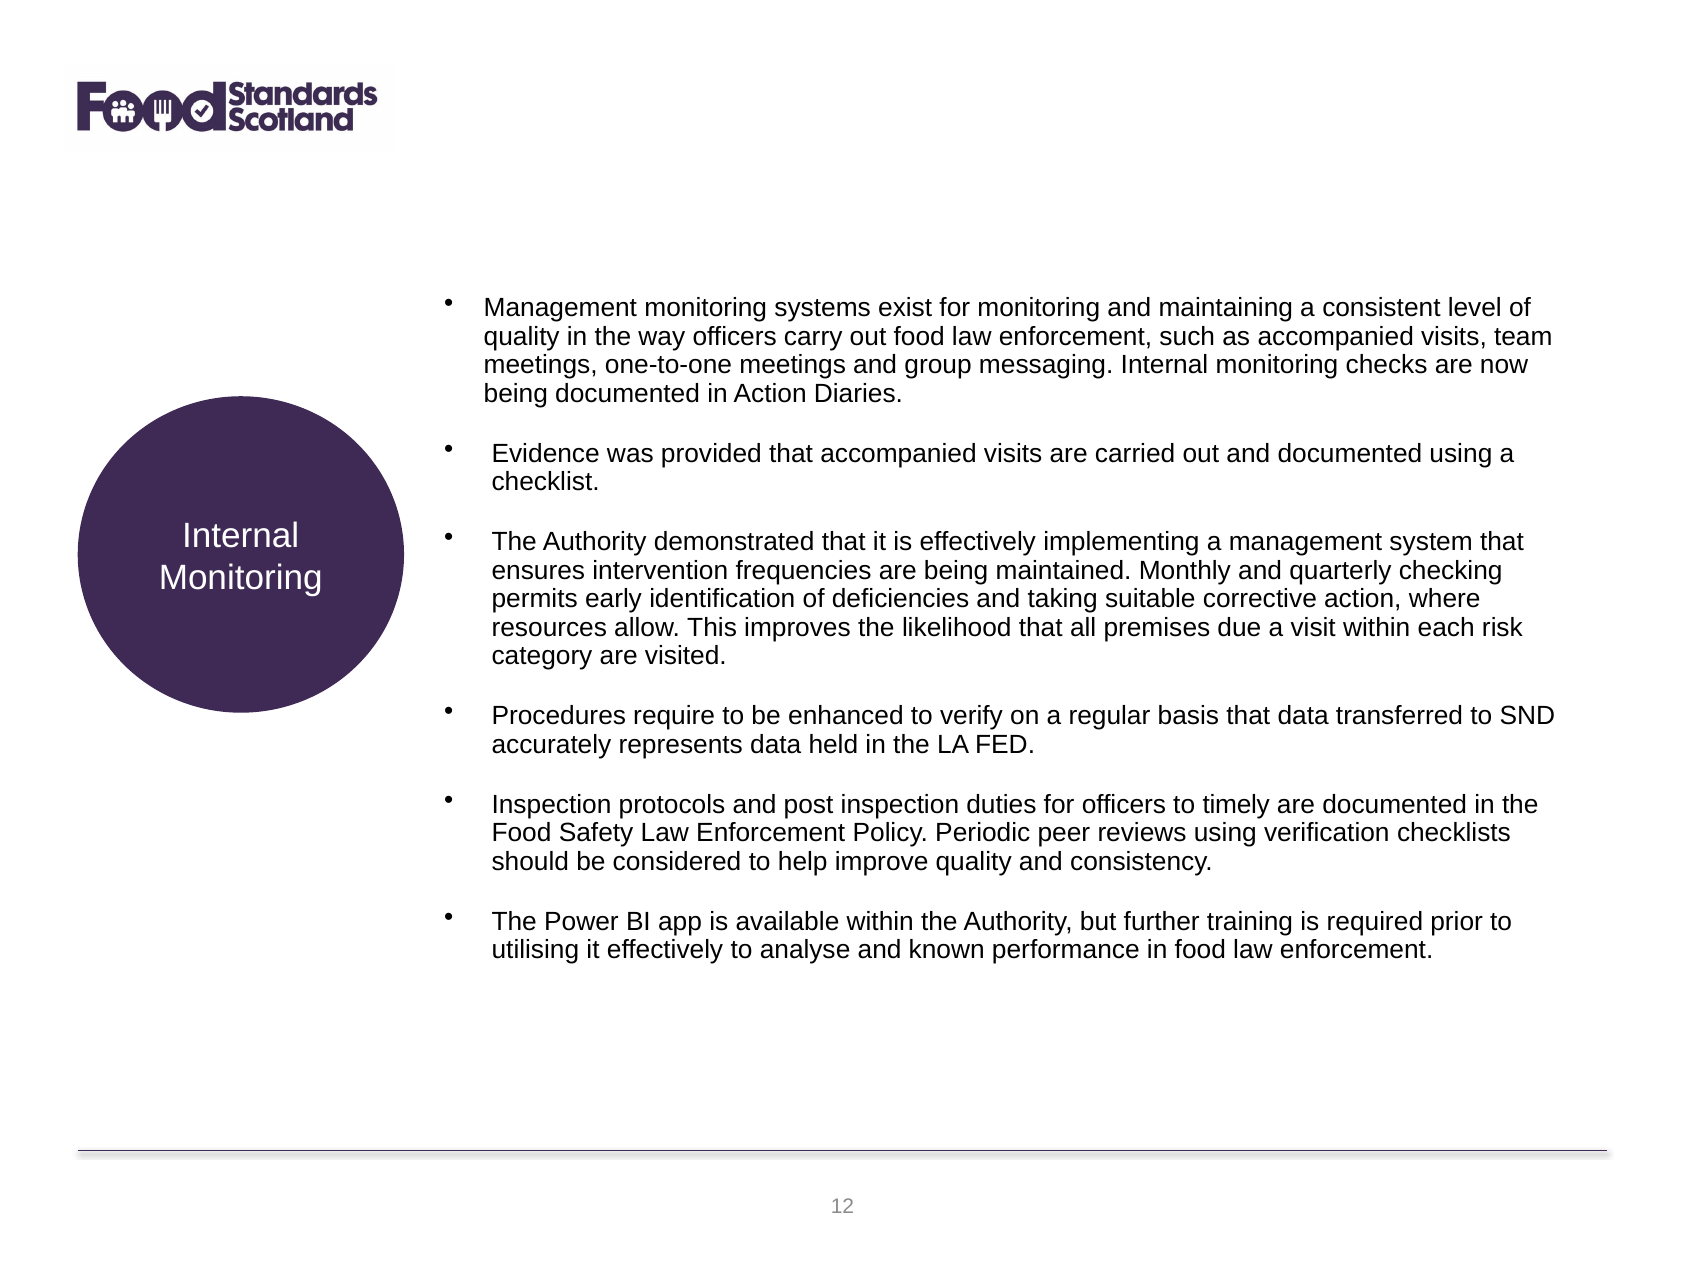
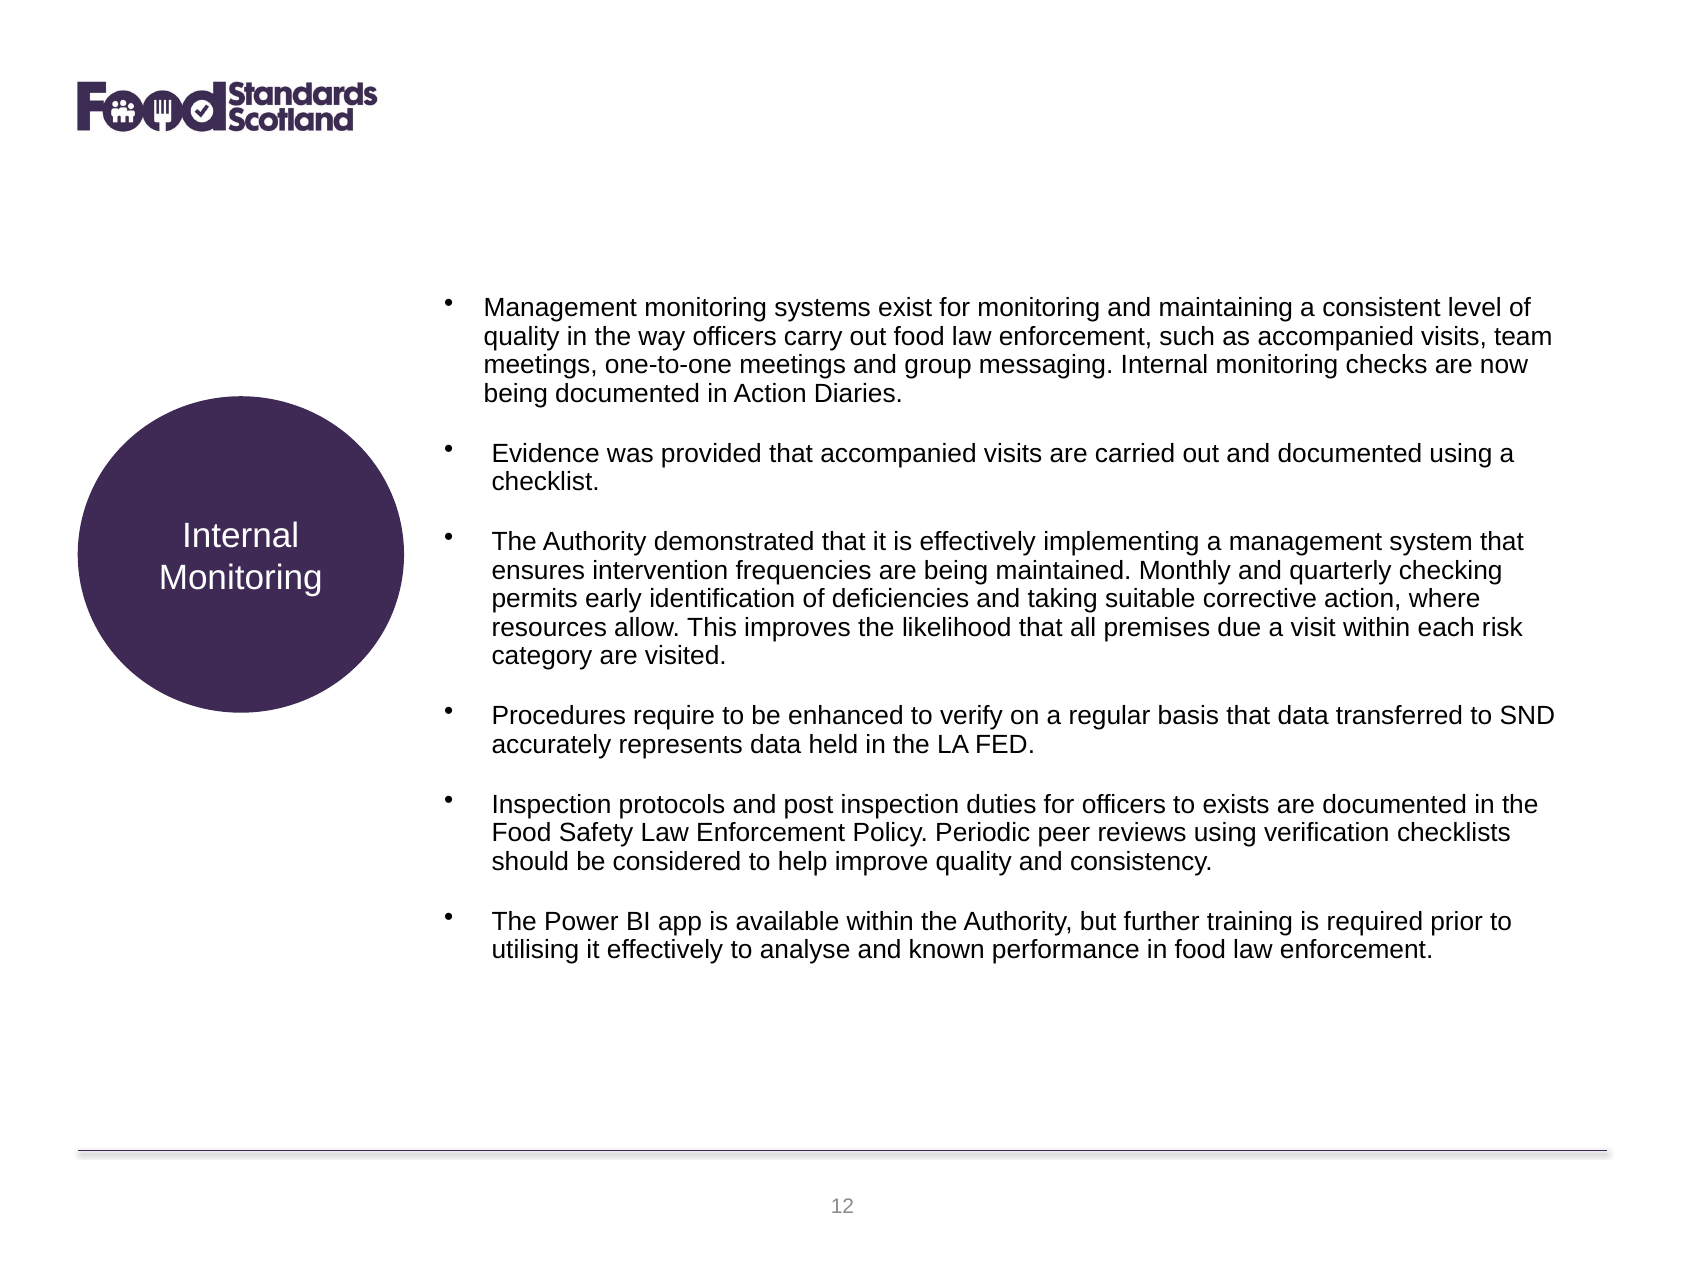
timely: timely -> exists
